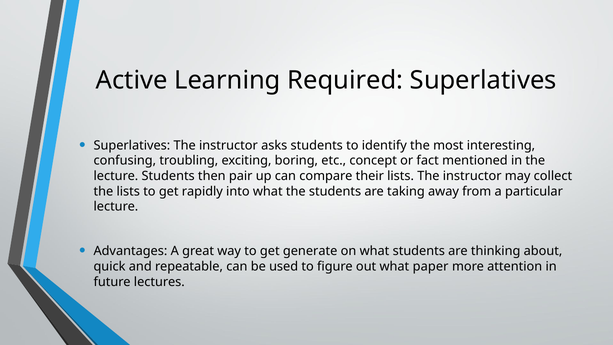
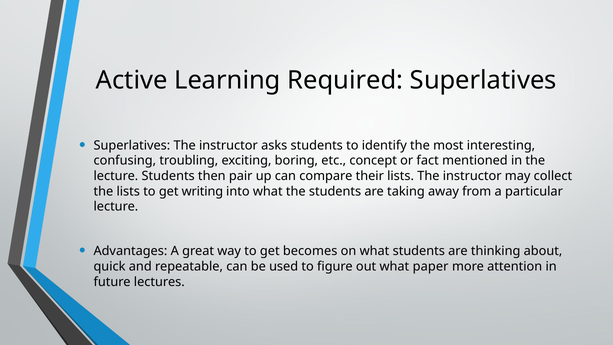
rapidly: rapidly -> writing
generate: generate -> becomes
